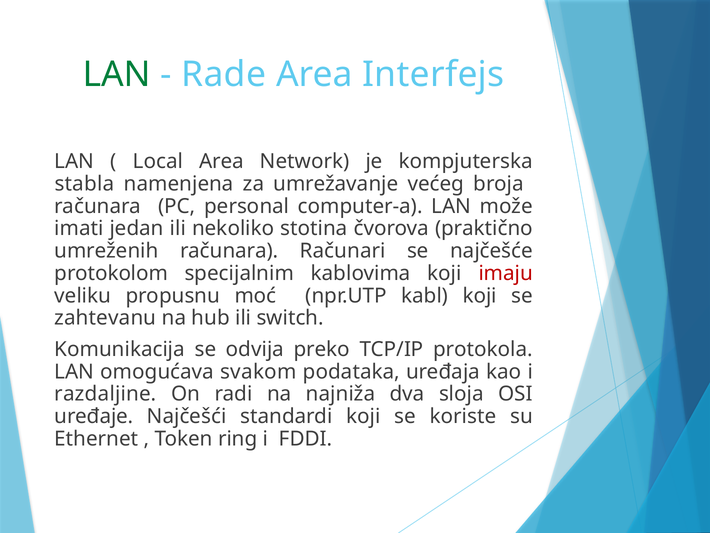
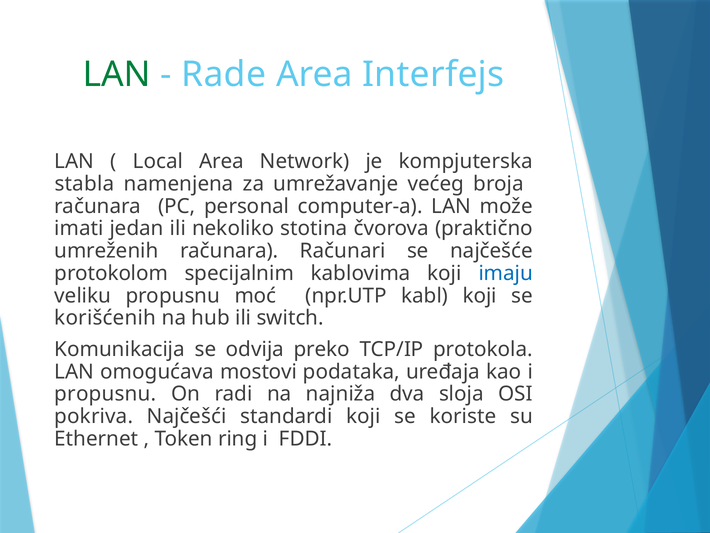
imaju colour: red -> blue
zahtevanu: zahtevanu -> korišćenih
svakom: svakom -> mostovi
razdaljine at (105, 394): razdaljine -> propusnu
uređaje: uređaje -> pokriva
